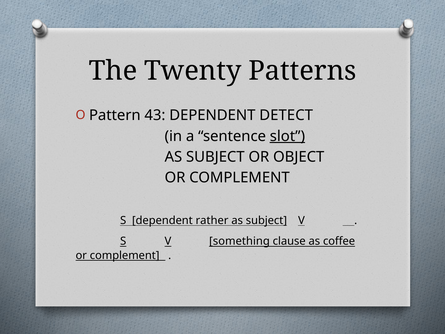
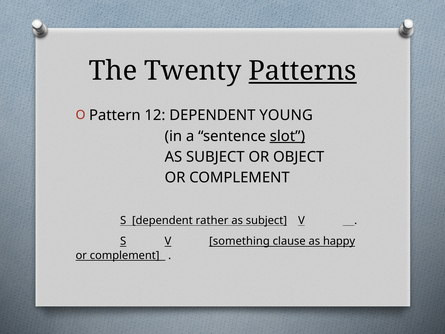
Patterns underline: none -> present
43: 43 -> 12
DETECT: DETECT -> YOUNG
coffee: coffee -> happy
